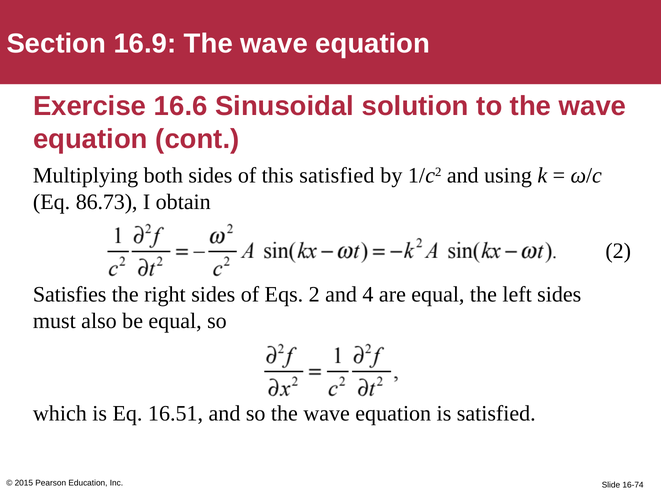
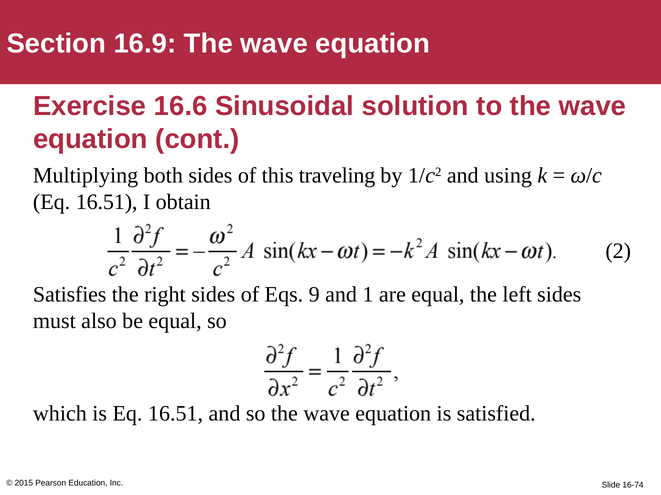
this satisfied: satisfied -> traveling
86.73 at (107, 202): 86.73 -> 16.51
Eqs 2: 2 -> 9
4: 4 -> 1
